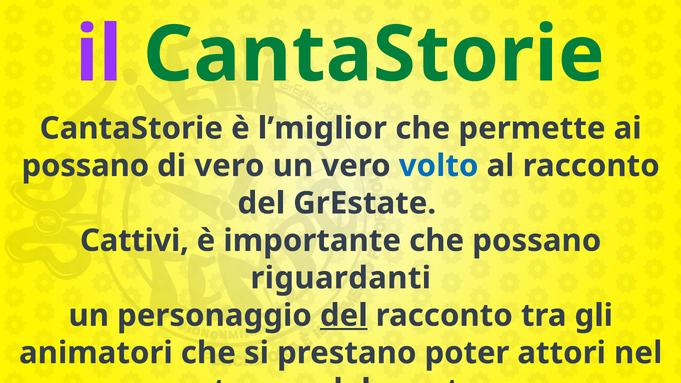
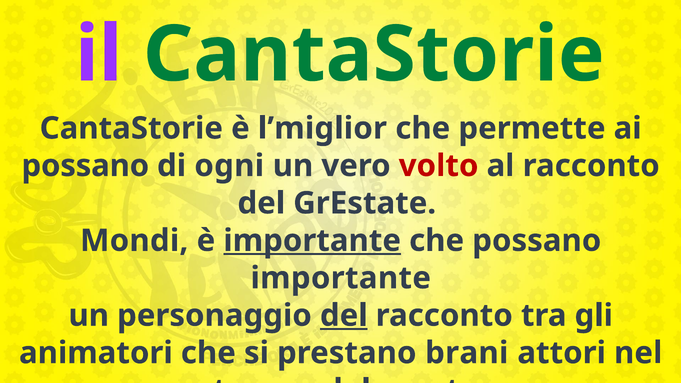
di vero: vero -> ogni
volto colour: blue -> red
Cattivi: Cattivi -> Mondi
importante at (312, 241) underline: none -> present
riguardanti at (341, 278): riguardanti -> importante
poter: poter -> brani
